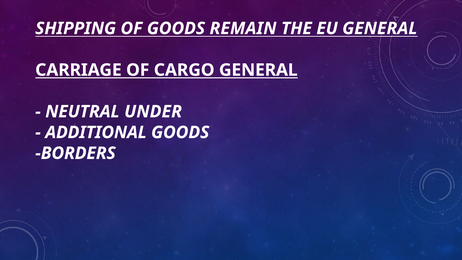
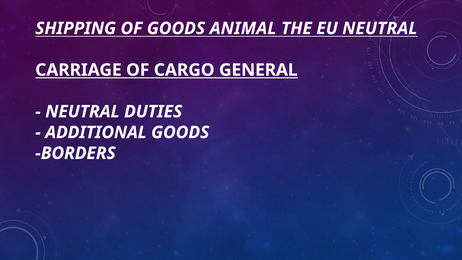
REMAIN: REMAIN -> ANIMAL
EU GENERAL: GENERAL -> NEUTRAL
UNDER: UNDER -> DUTIES
